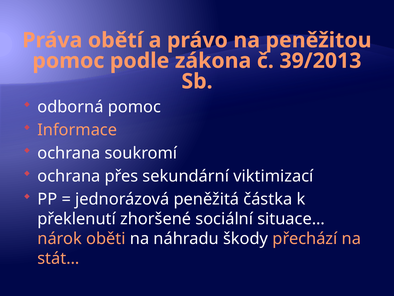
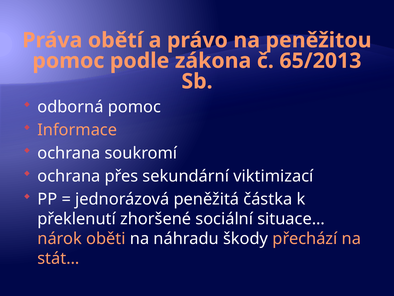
39/2013: 39/2013 -> 65/2013
